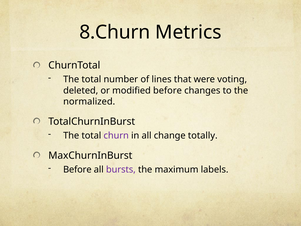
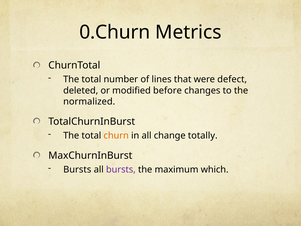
8.Churn: 8.Churn -> 0.Churn
voting: voting -> defect
churn colour: purple -> orange
Before at (77, 169): Before -> Bursts
labels: labels -> which
